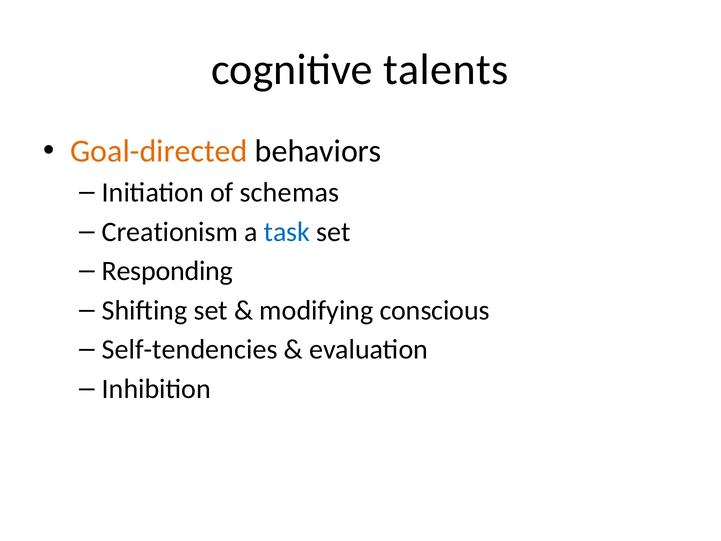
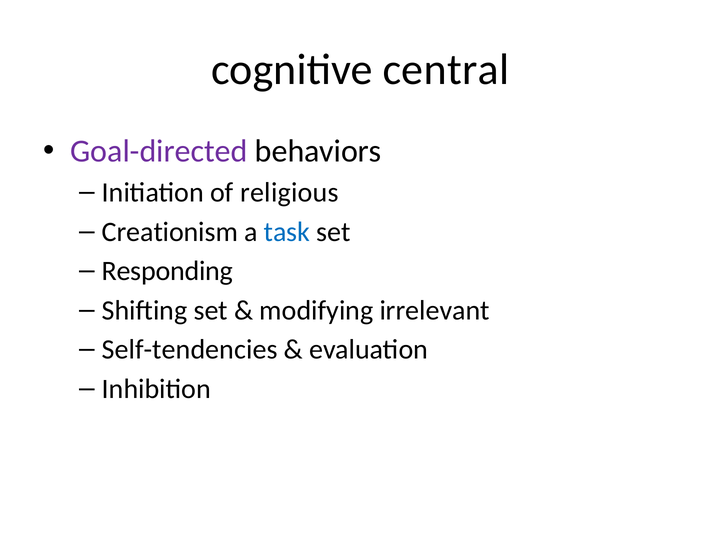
talents: talents -> central
Goal-directed colour: orange -> purple
schemas: schemas -> religious
conscious: conscious -> irrelevant
